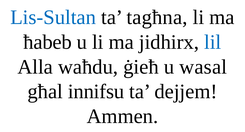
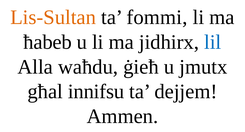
Lis-Sultan colour: blue -> orange
tagħna: tagħna -> fommi
wasal: wasal -> jmutx
